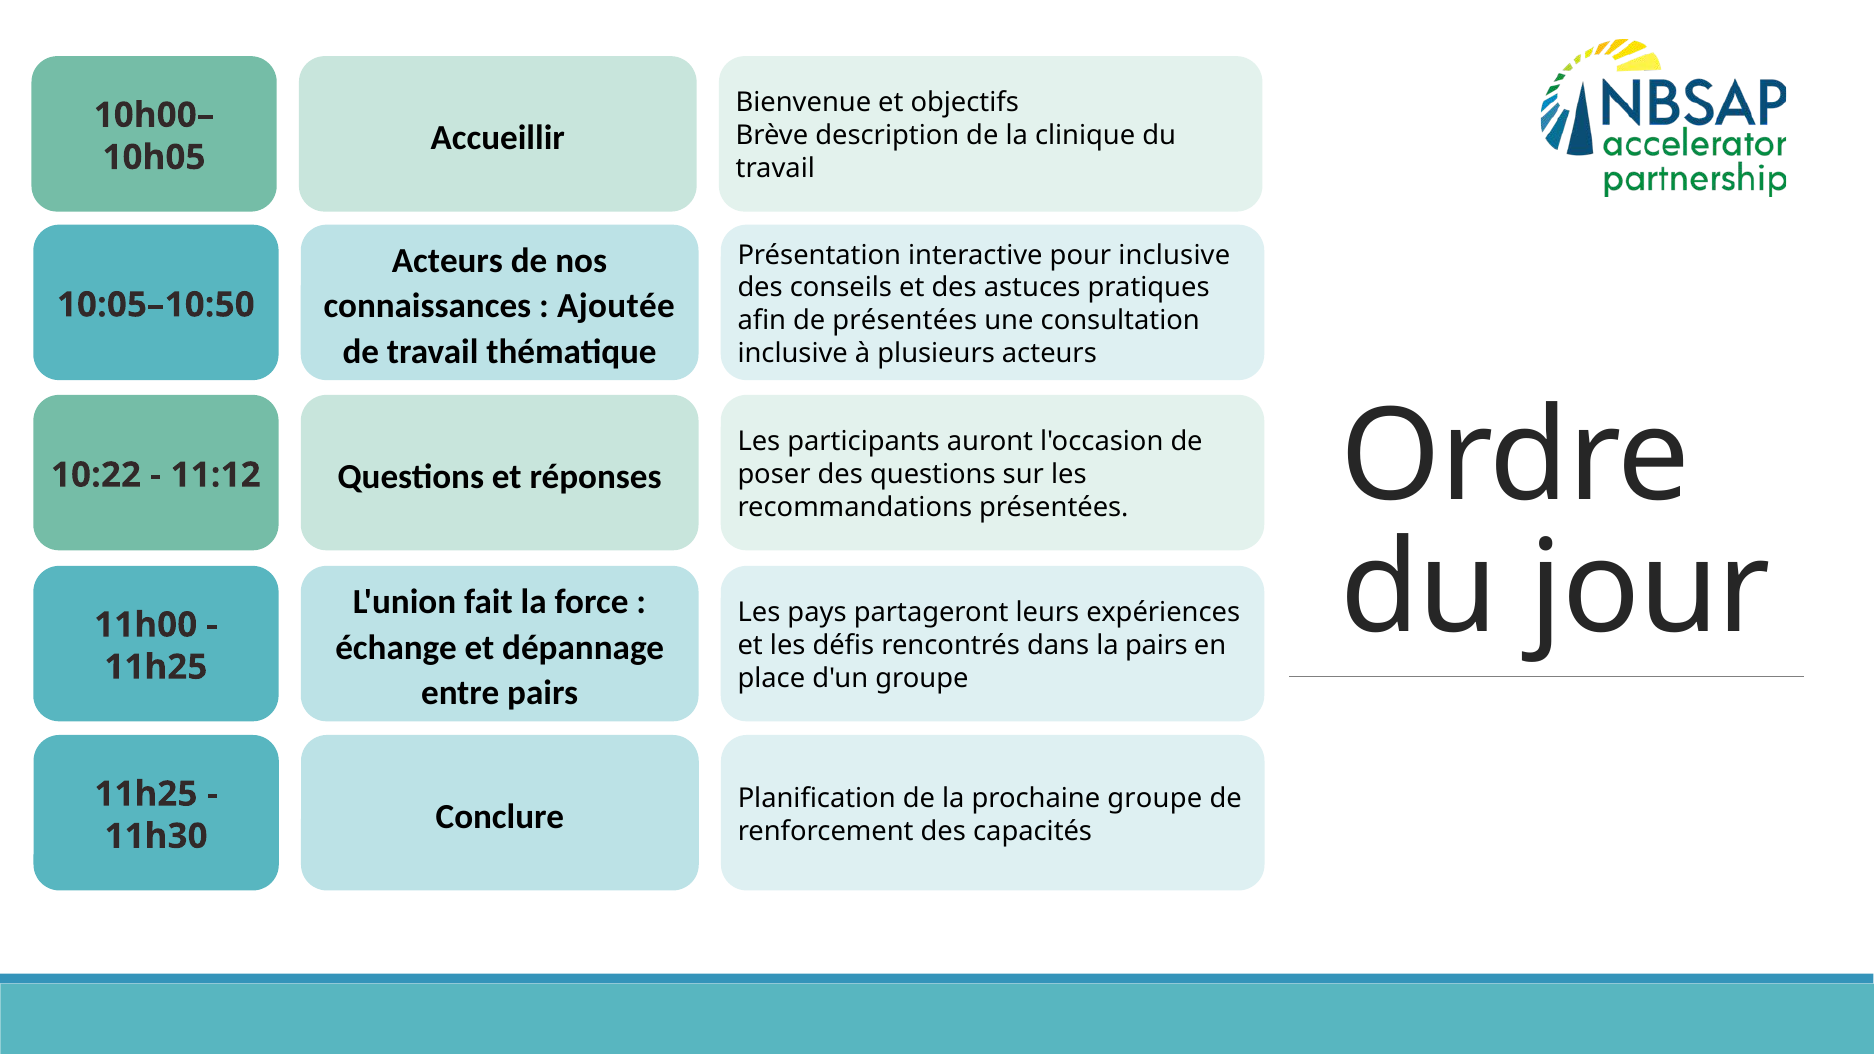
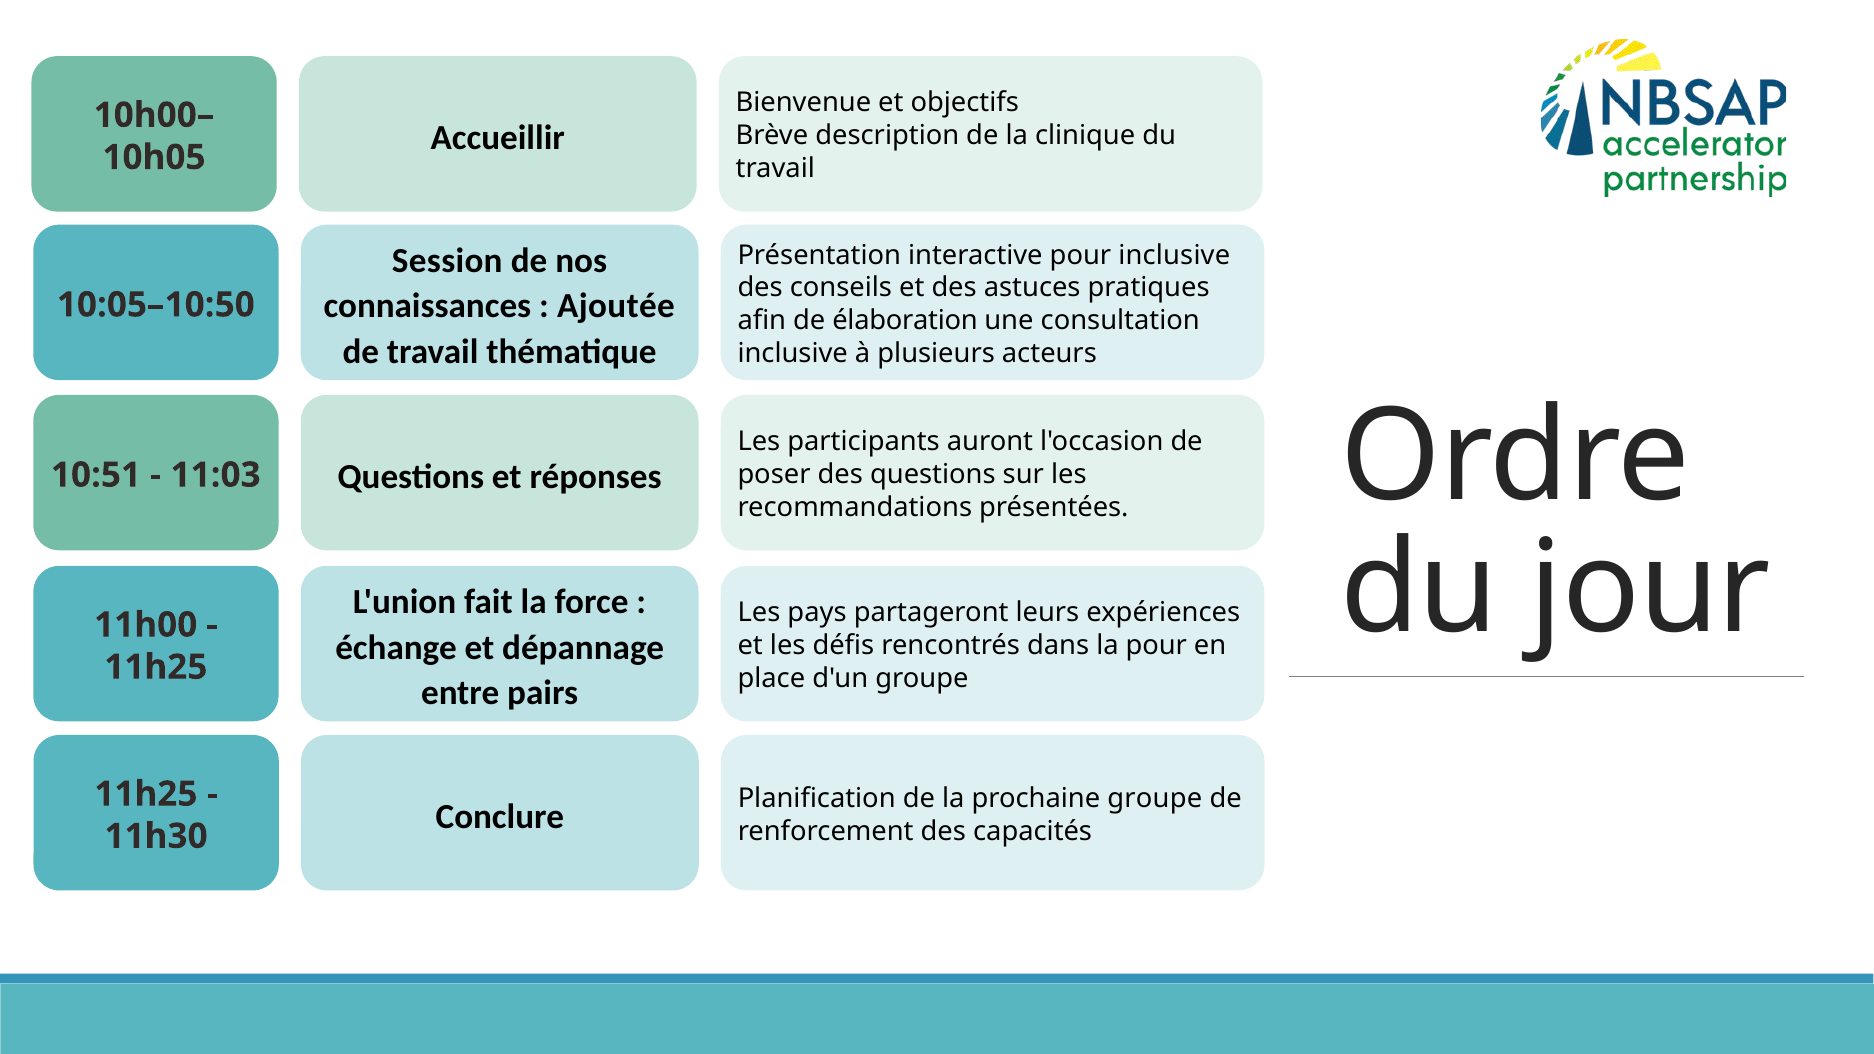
Acteurs at (447, 261): Acteurs -> Session
de présentées: présentées -> élaboration
10:22: 10:22 -> 10:51
11:12: 11:12 -> 11:03
la pairs: pairs -> pour
